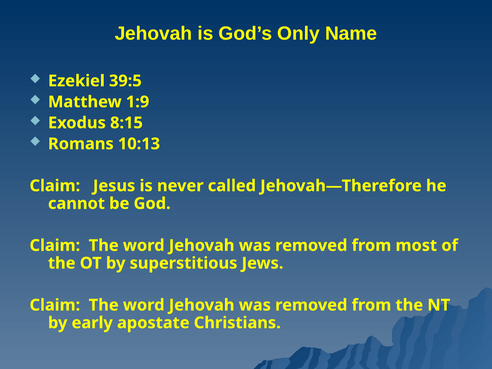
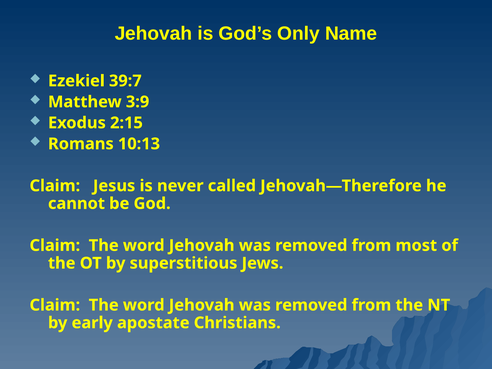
39:5: 39:5 -> 39:7
1:9: 1:9 -> 3:9
8:15: 8:15 -> 2:15
